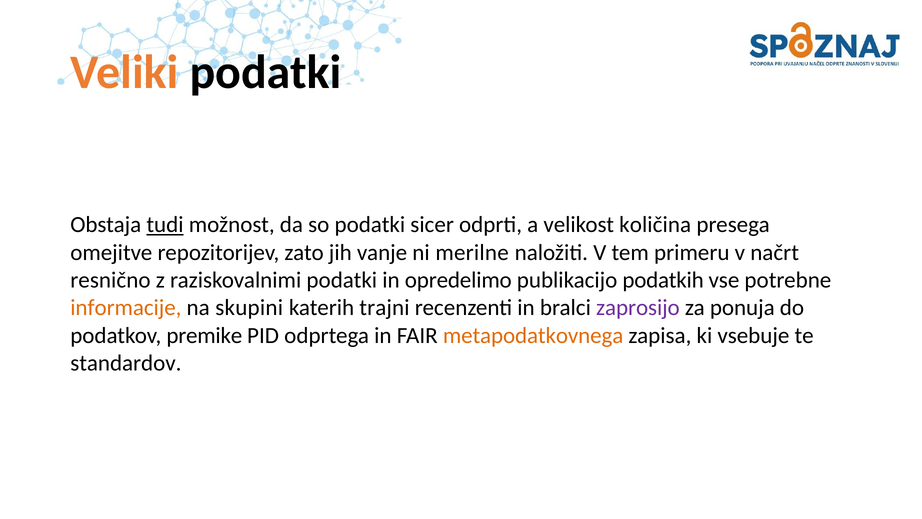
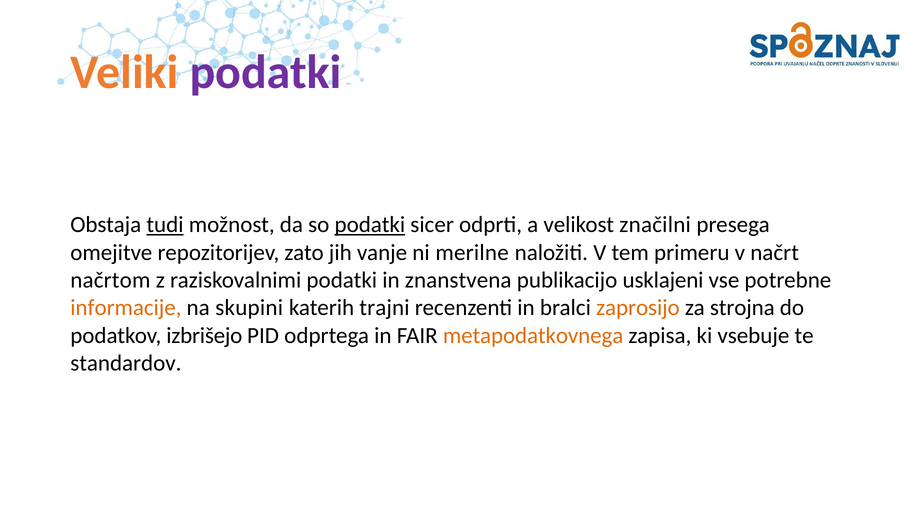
podatki at (266, 72) colour: black -> purple
podatki at (370, 225) underline: none -> present
količina: količina -> značilni
resnično: resnično -> načrtom
opredelimo: opredelimo -> znanstvena
podatkih: podatkih -> usklajeni
zaprosijo colour: purple -> orange
ponuja: ponuja -> strojna
premike: premike -> izbrišejo
